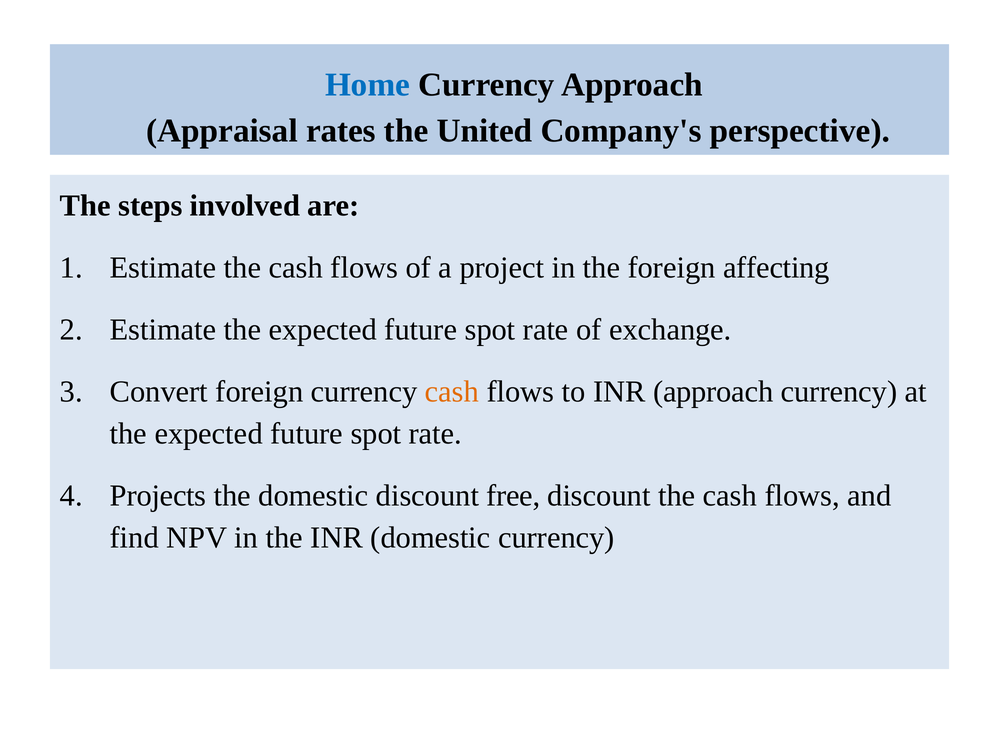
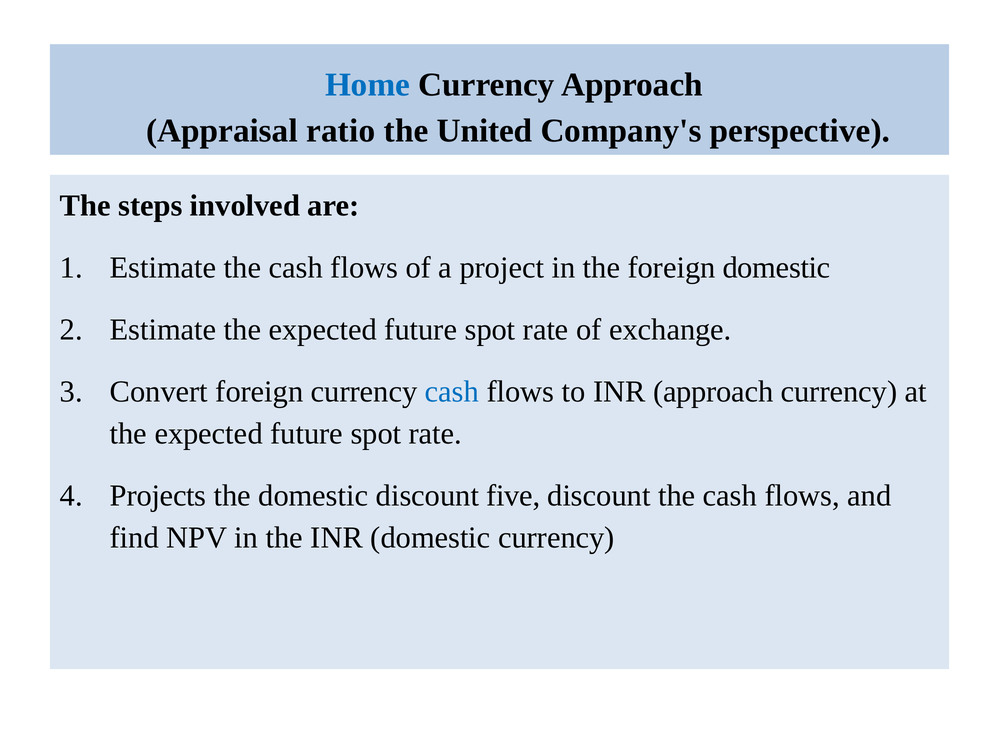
rates: rates -> ratio
foreign affecting: affecting -> domestic
cash at (452, 392) colour: orange -> blue
free: free -> five
